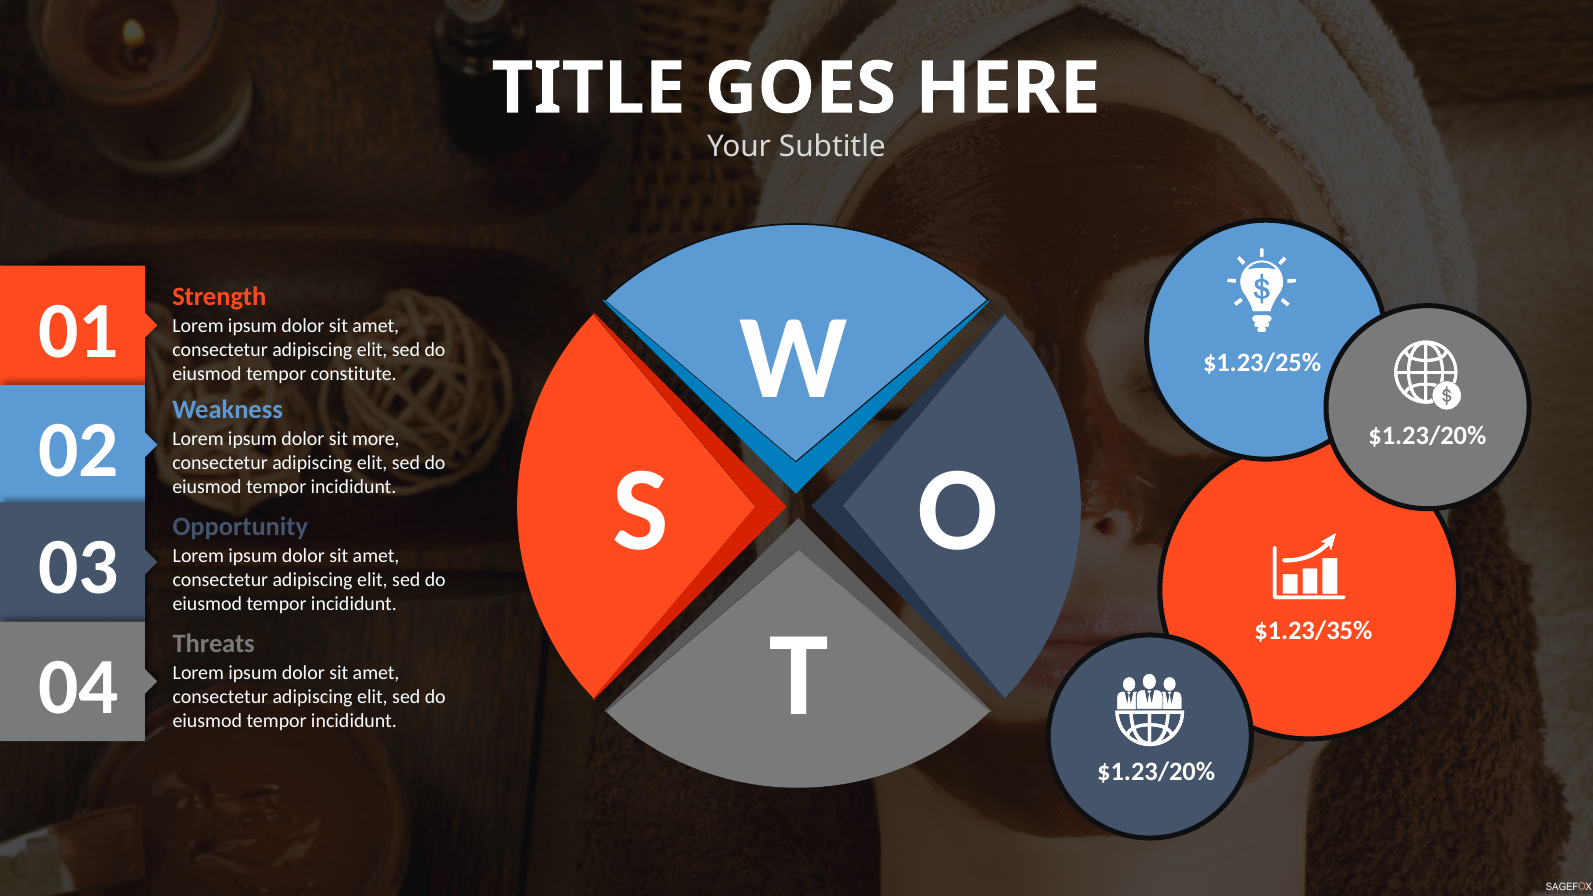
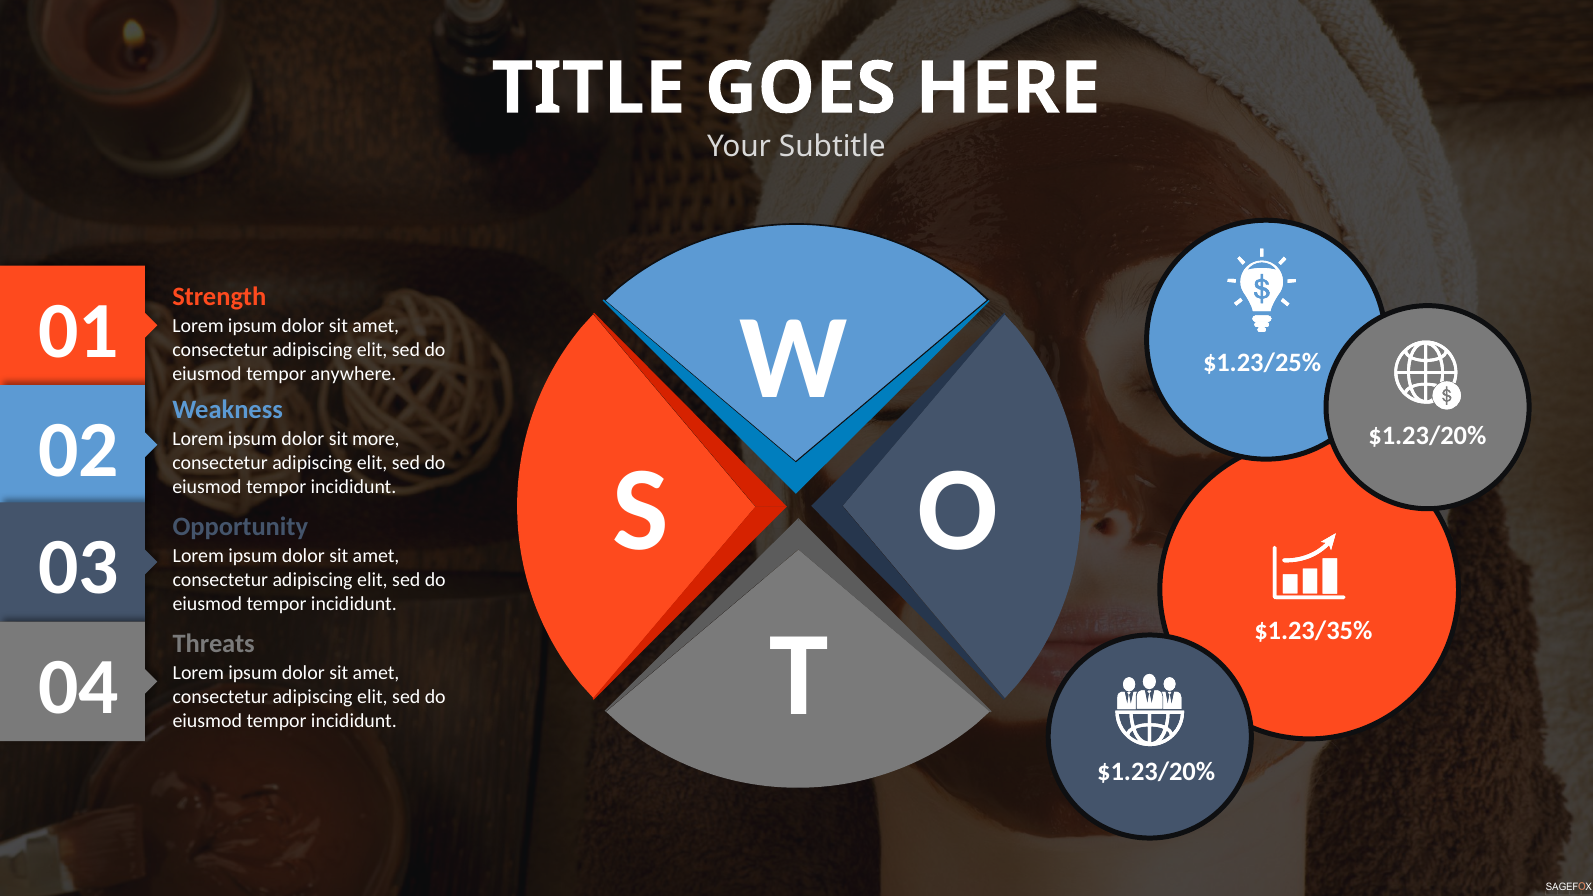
constitute: constitute -> anywhere
